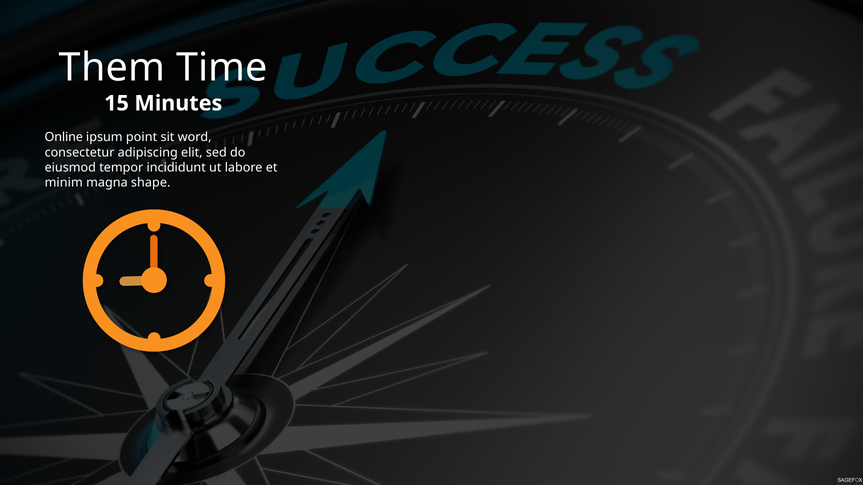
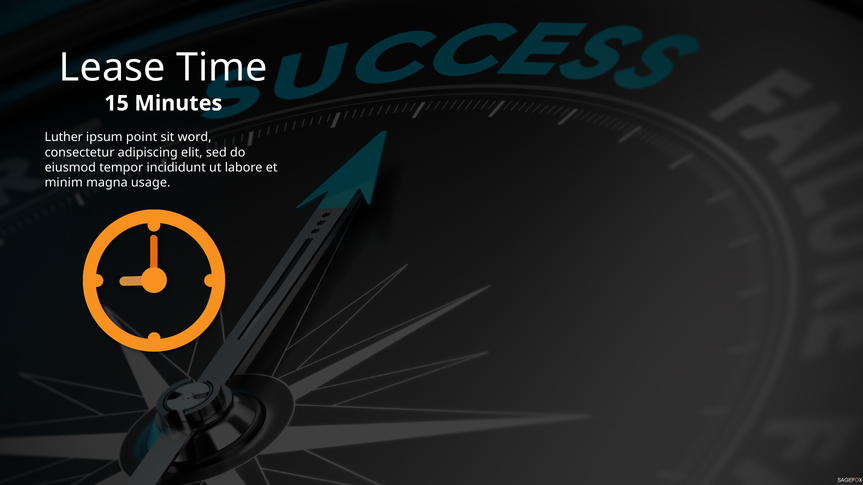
Them: Them -> Lease
Online: Online -> Luther
shape: shape -> usage
